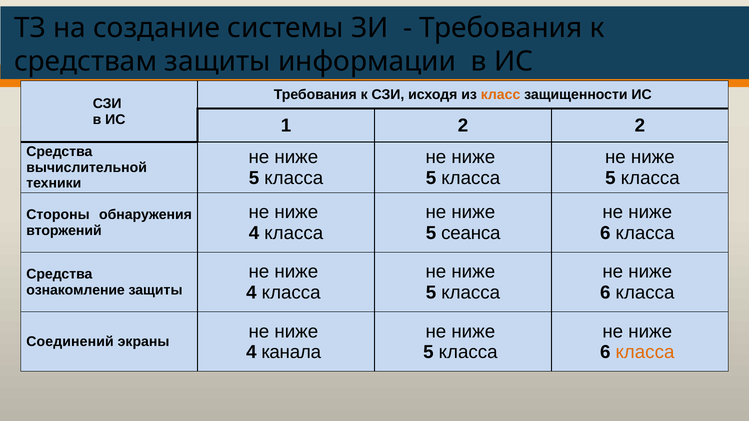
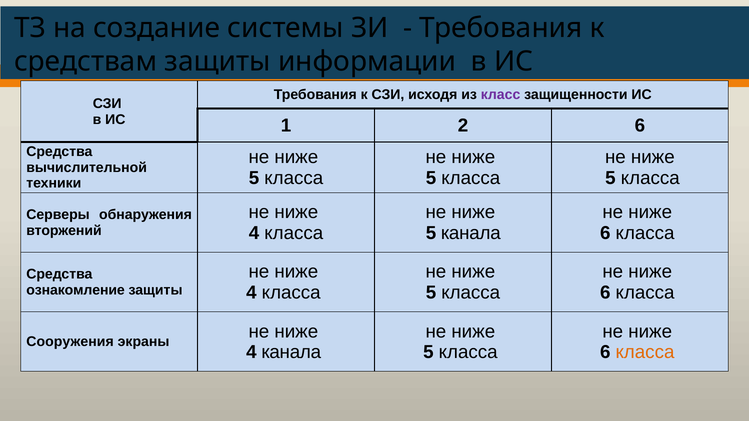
класс colour: orange -> purple
2 2: 2 -> 6
Стороны: Стороны -> Серверы
5 сеанса: сеанса -> канала
Соединений: Соединений -> Сооружения
